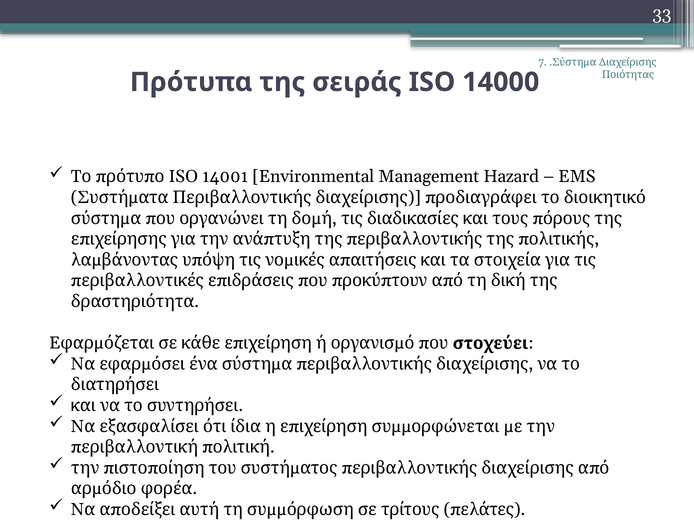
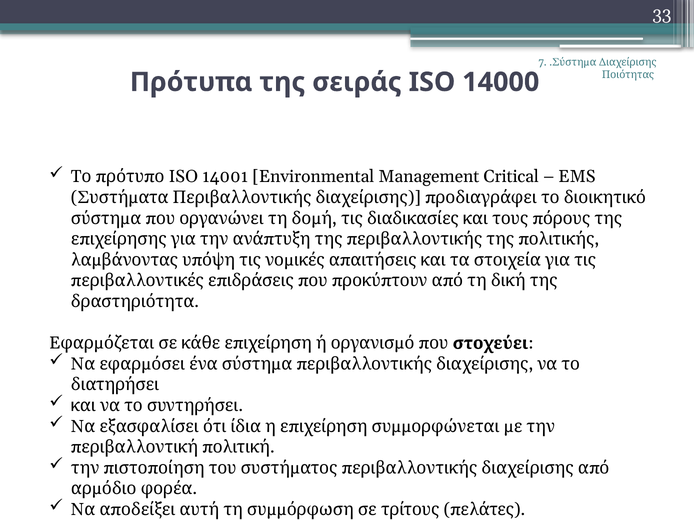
Hazard: Hazard -> Critical
